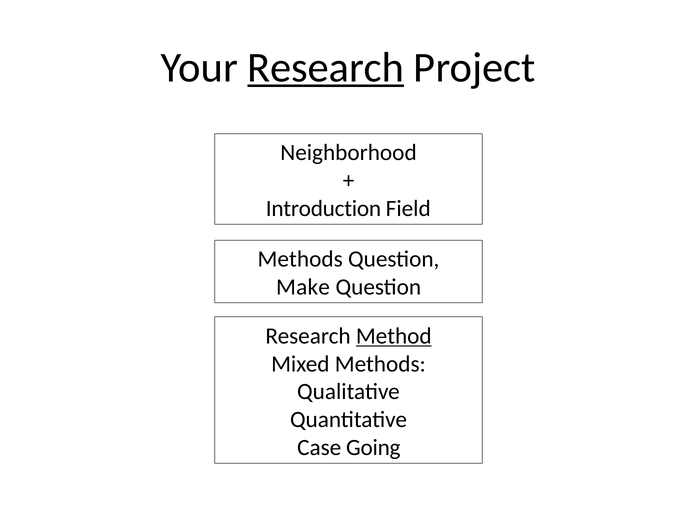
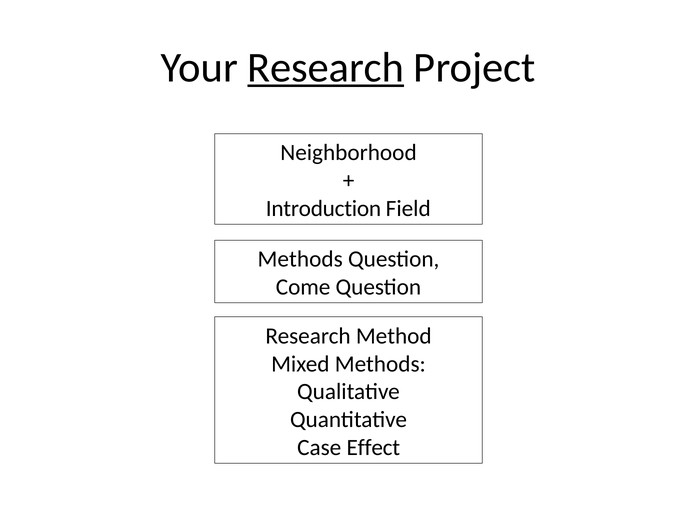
Make: Make -> Come
Method underline: present -> none
Going: Going -> Effect
